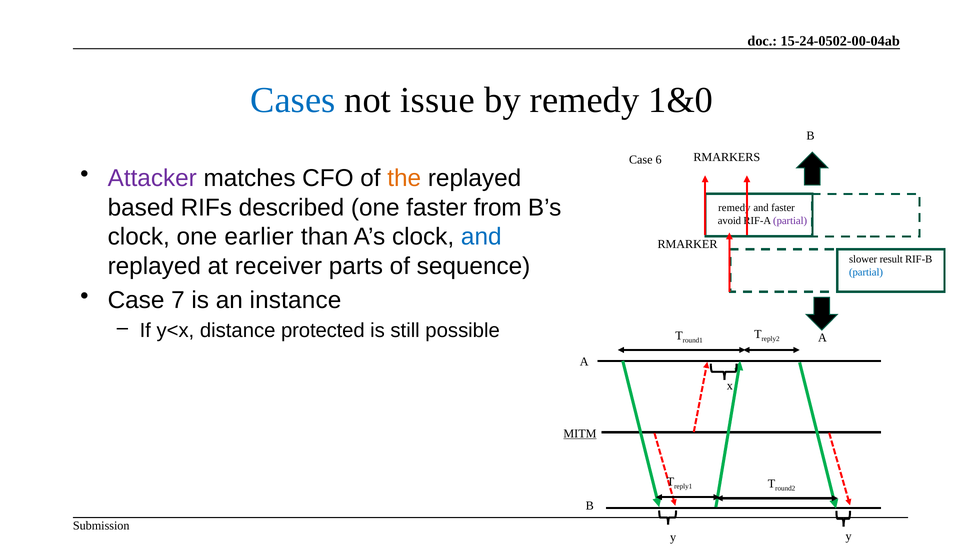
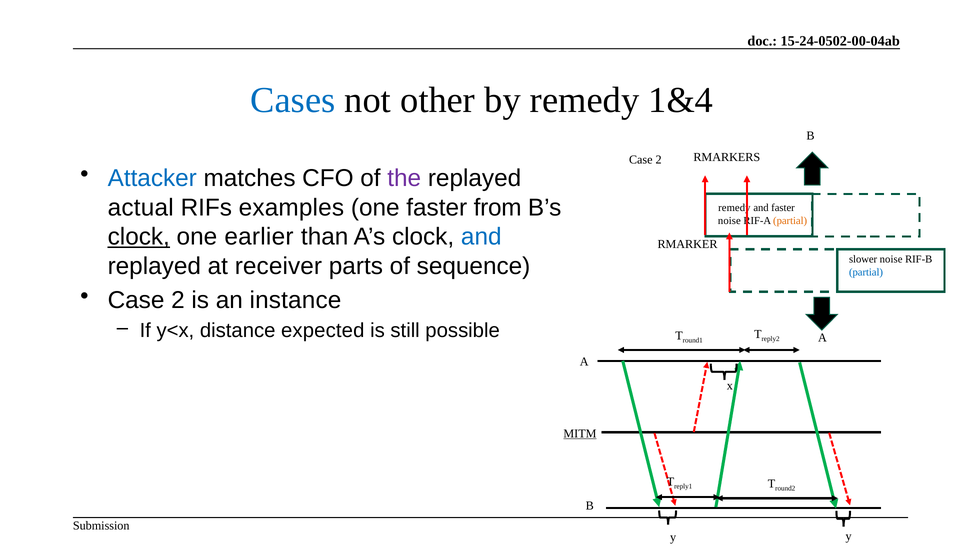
issue: issue -> other
1&0: 1&0 -> 1&4
6 at (659, 160): 6 -> 2
Attacker colour: purple -> blue
the colour: orange -> purple
based: based -> actual
described: described -> examples
avoid at (729, 220): avoid -> noise
partial at (790, 220) colour: purple -> orange
clock at (139, 236) underline: none -> present
slower result: result -> noise
7 at (178, 300): 7 -> 2
protected: protected -> expected
